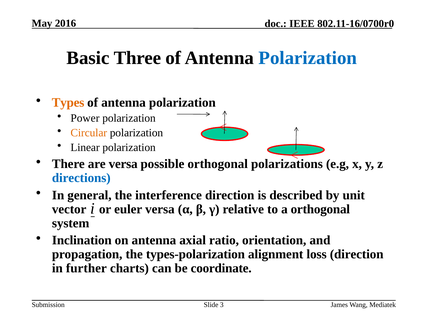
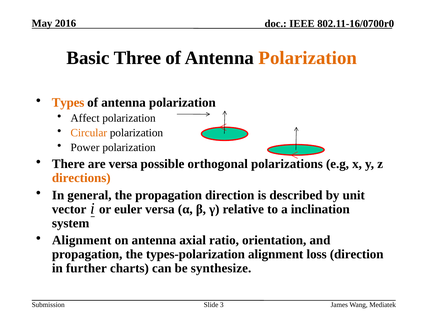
Polarization at (308, 58) colour: blue -> orange
Power: Power -> Affect
Linear: Linear -> Power
directions colour: blue -> orange
the interference: interference -> propagation
a orthogonal: orthogonal -> inclination
Inclination at (82, 240): Inclination -> Alignment
coordinate: coordinate -> synthesize
